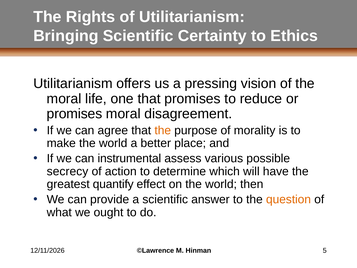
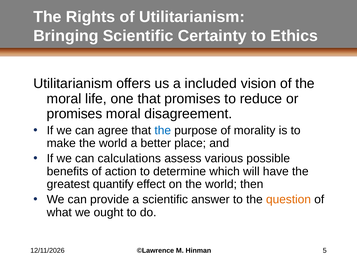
pressing: pressing -> included
the at (163, 130) colour: orange -> blue
instrumental: instrumental -> calculations
secrecy: secrecy -> benefits
